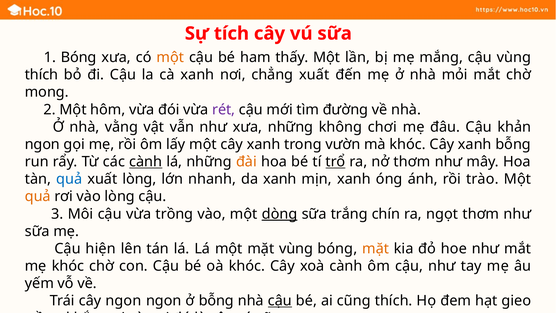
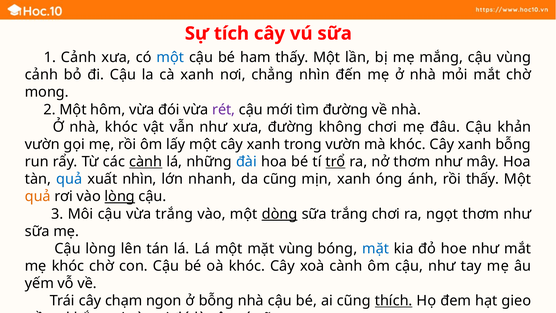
1 Bóng: Bóng -> Cảnh
một at (170, 57) colour: orange -> blue
thích at (42, 75): thích -> cảnh
chẳng xuất: xuất -> nhìn
nhà vằng: vằng -> khóc
xưa những: những -> đường
ngon at (42, 144): ngon -> vườn
đài colour: orange -> blue
xuất lòng: lòng -> nhìn
da xanh: xanh -> cũng
rồi trào: trào -> thấy
lòng at (120, 196) underline: none -> present
vừa trồng: trồng -> trắng
trắng chín: chín -> chơi
Cậu hiện: hiện -> lòng
mặt at (376, 248) colour: orange -> blue
cây ngon: ngon -> chạm
cậu at (280, 301) underline: present -> none
thích at (394, 301) underline: none -> present
